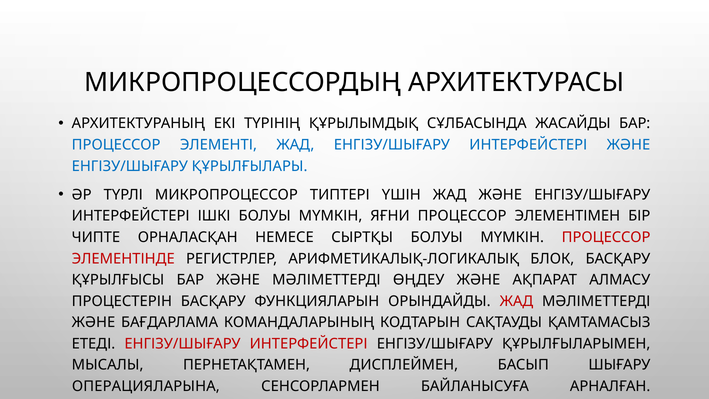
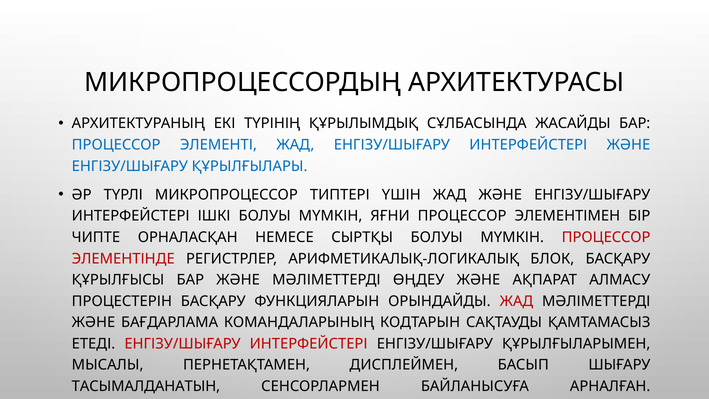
ОПЕРАЦИЯЛАРЫНА: ОПЕРАЦИЯЛАРЫНА -> ТАСЫМАЛДАНАТЫН
